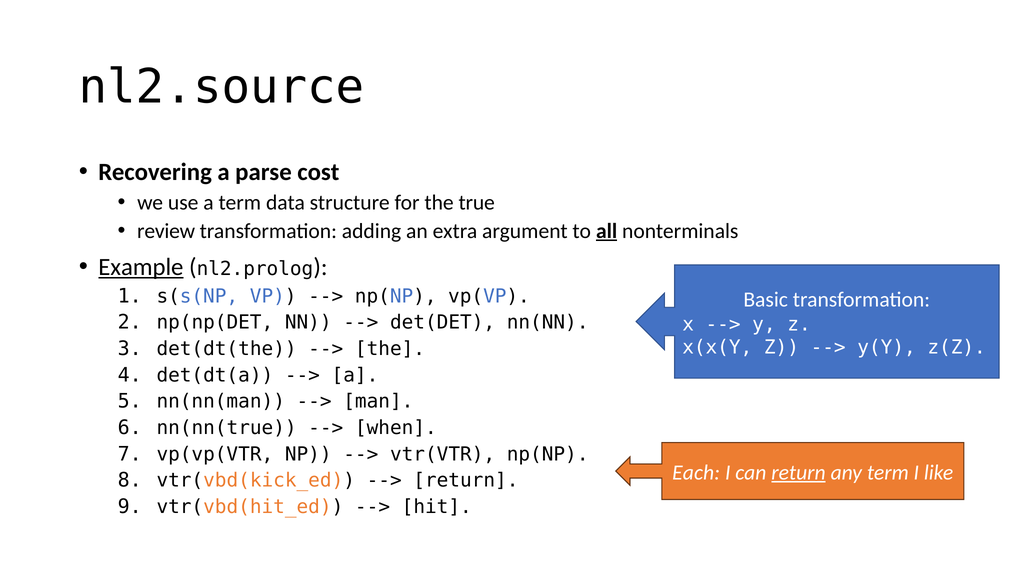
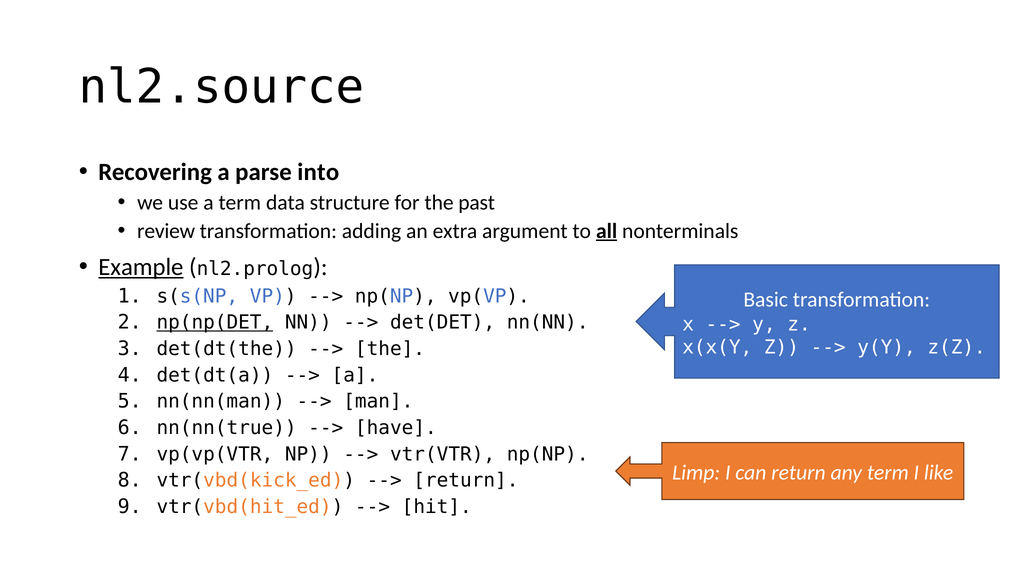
cost: cost -> into
true: true -> past
np(np(DET underline: none -> present
when: when -> have
Each: Each -> Limp
return at (798, 473) underline: present -> none
